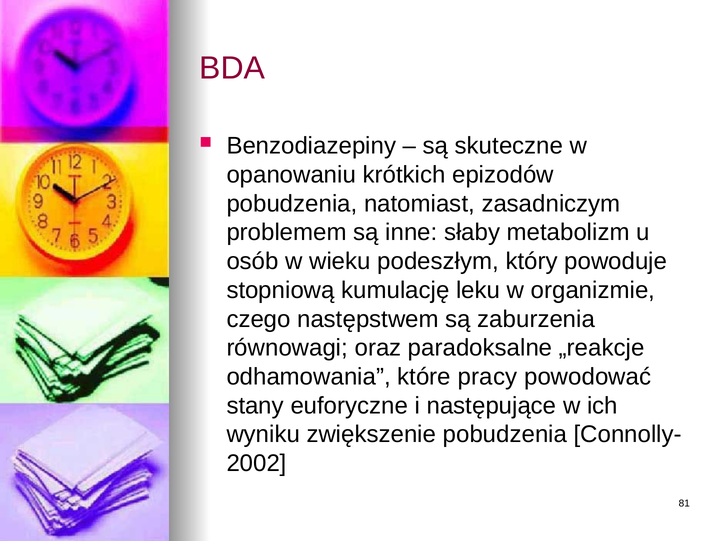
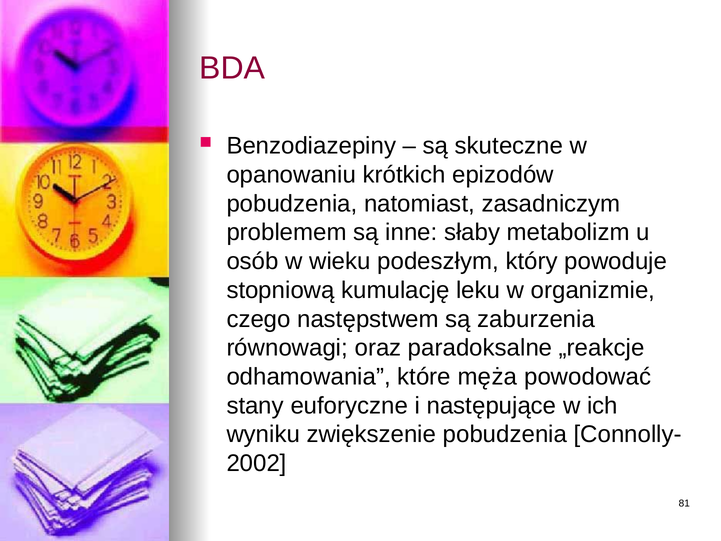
pracy: pracy -> męża
